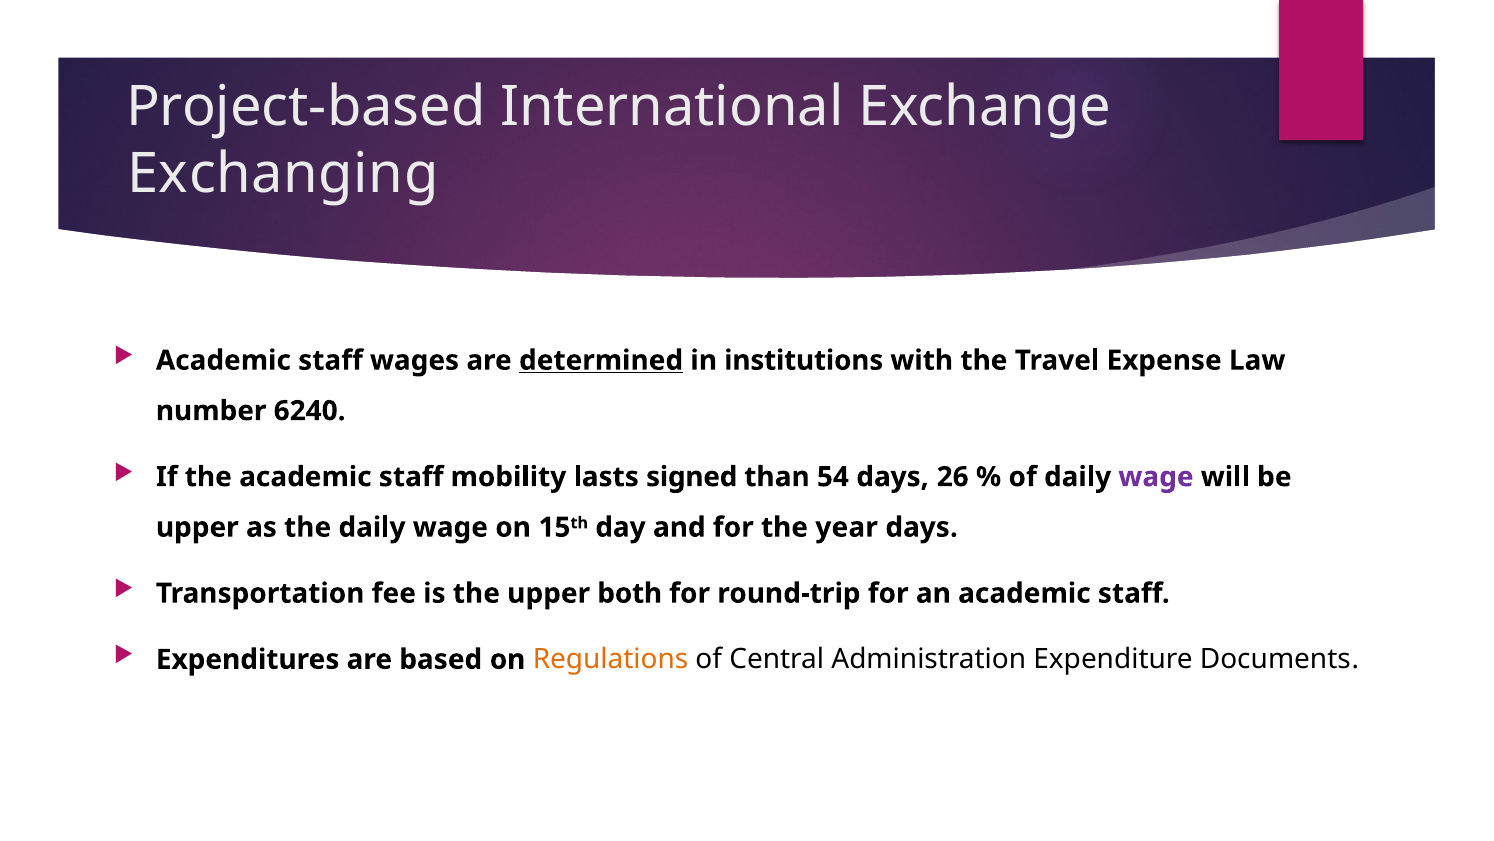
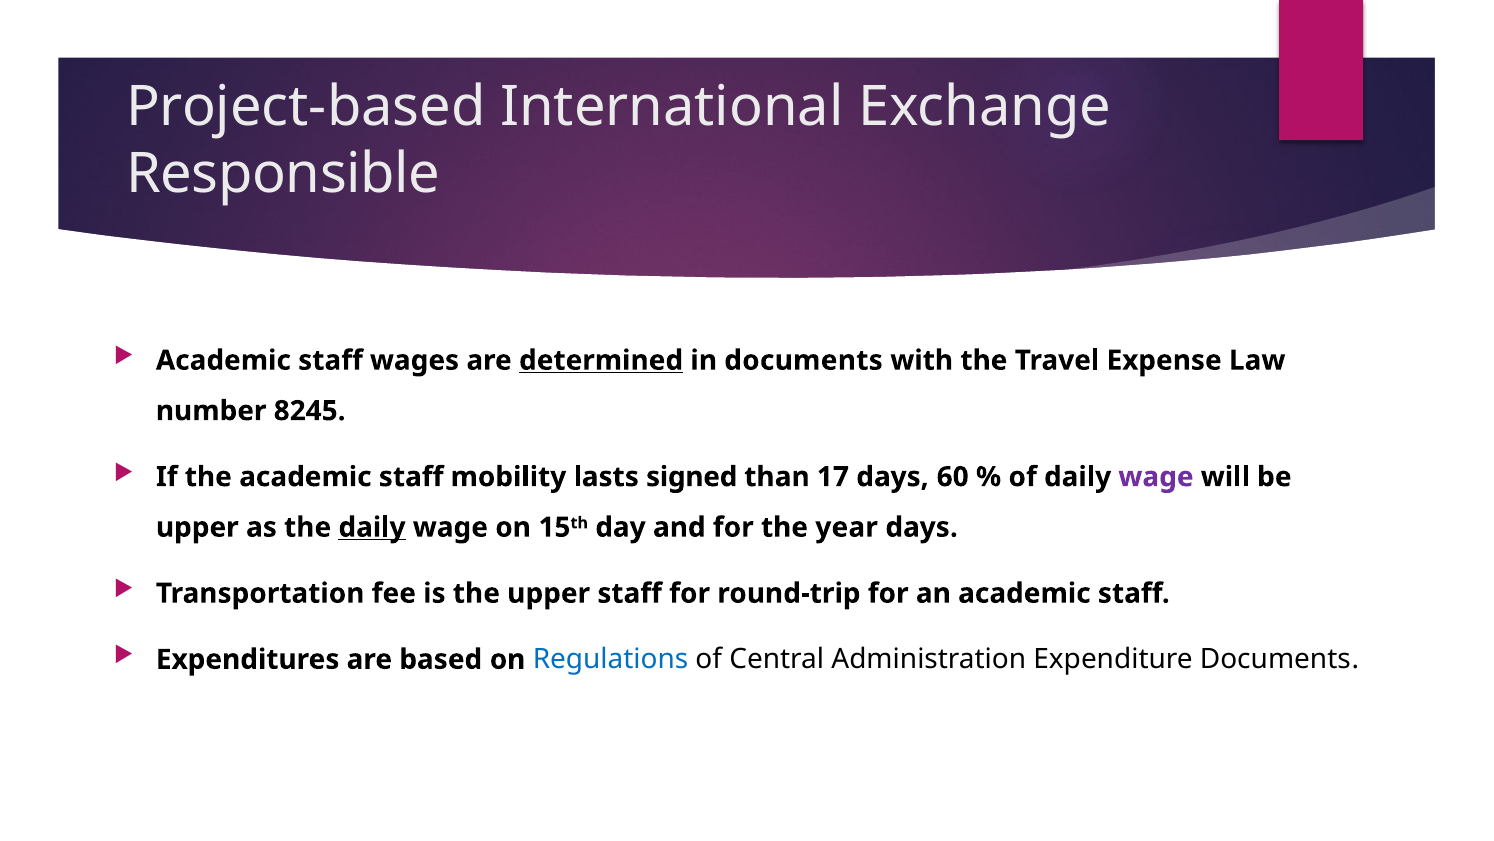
Exchanging: Exchanging -> Responsible
in institutions: institutions -> documents
6240: 6240 -> 8245
54: 54 -> 17
26: 26 -> 60
daily at (372, 527) underline: none -> present
upper both: both -> staff
Regulations colour: orange -> blue
